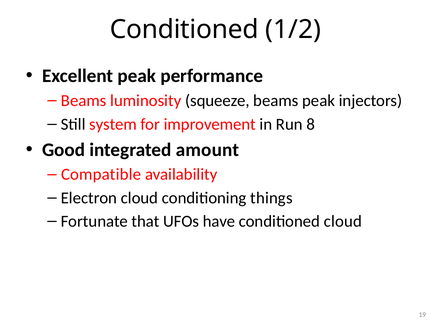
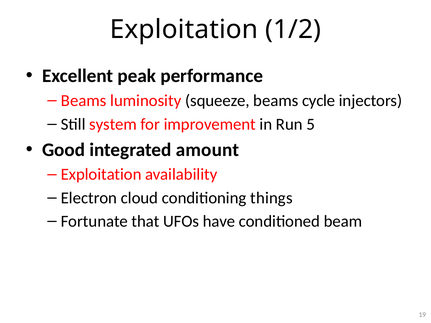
Conditioned at (184, 29): Conditioned -> Exploitation
beams peak: peak -> cycle
8: 8 -> 5
Compatible at (101, 175): Compatible -> Exploitation
conditioned cloud: cloud -> beam
